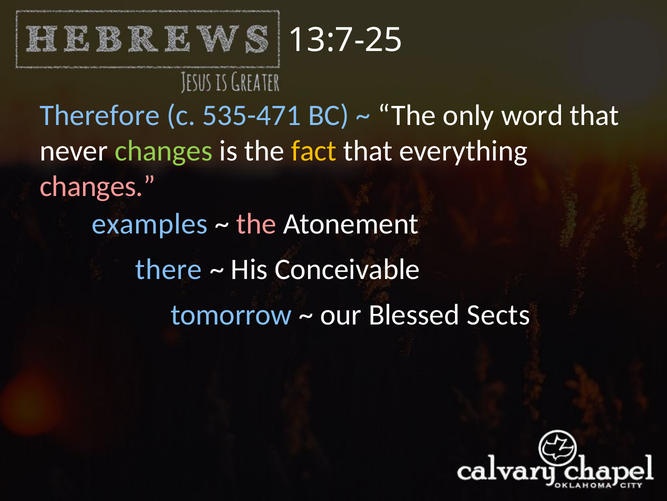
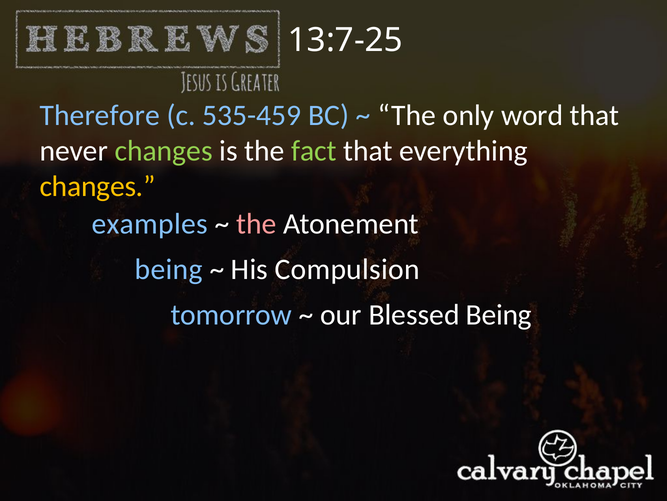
535-471: 535-471 -> 535-459
fact colour: yellow -> light green
changes at (98, 186) colour: pink -> yellow
there at (169, 269): there -> being
Conceivable: Conceivable -> Compulsion
Blessed Sects: Sects -> Being
